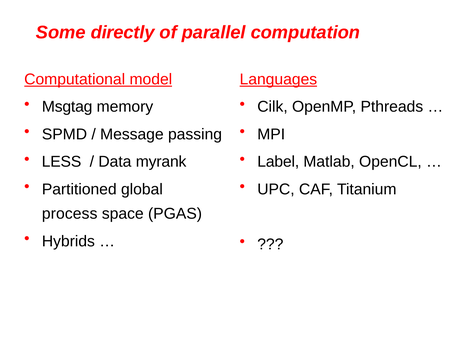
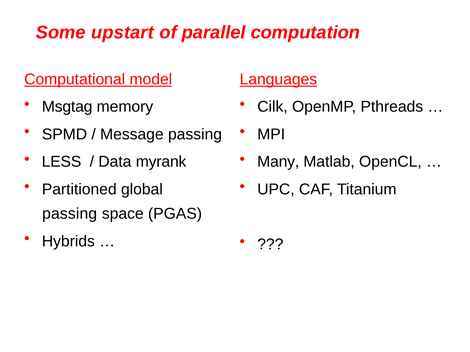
directly: directly -> upstart
Label: Label -> Many
process at (70, 214): process -> passing
